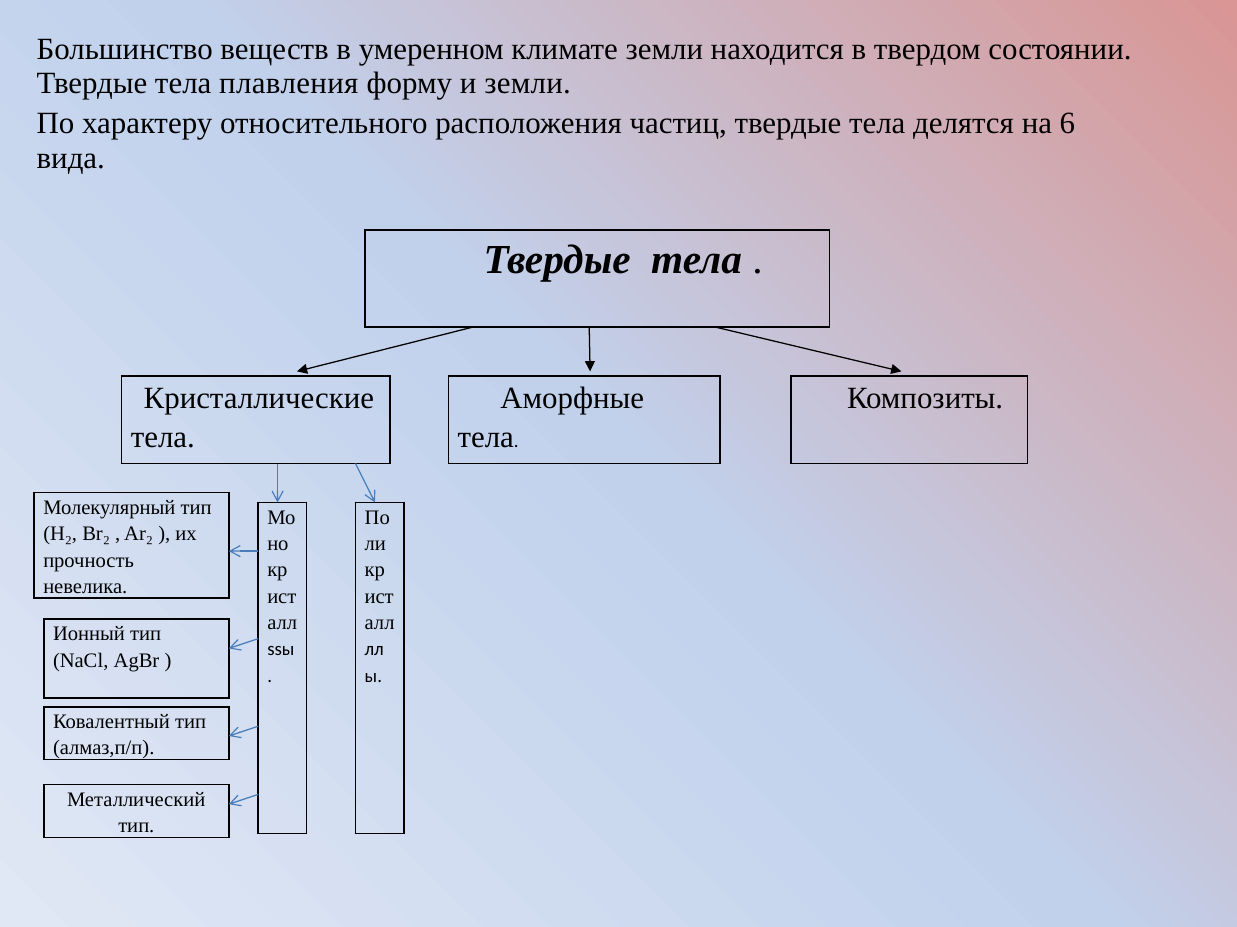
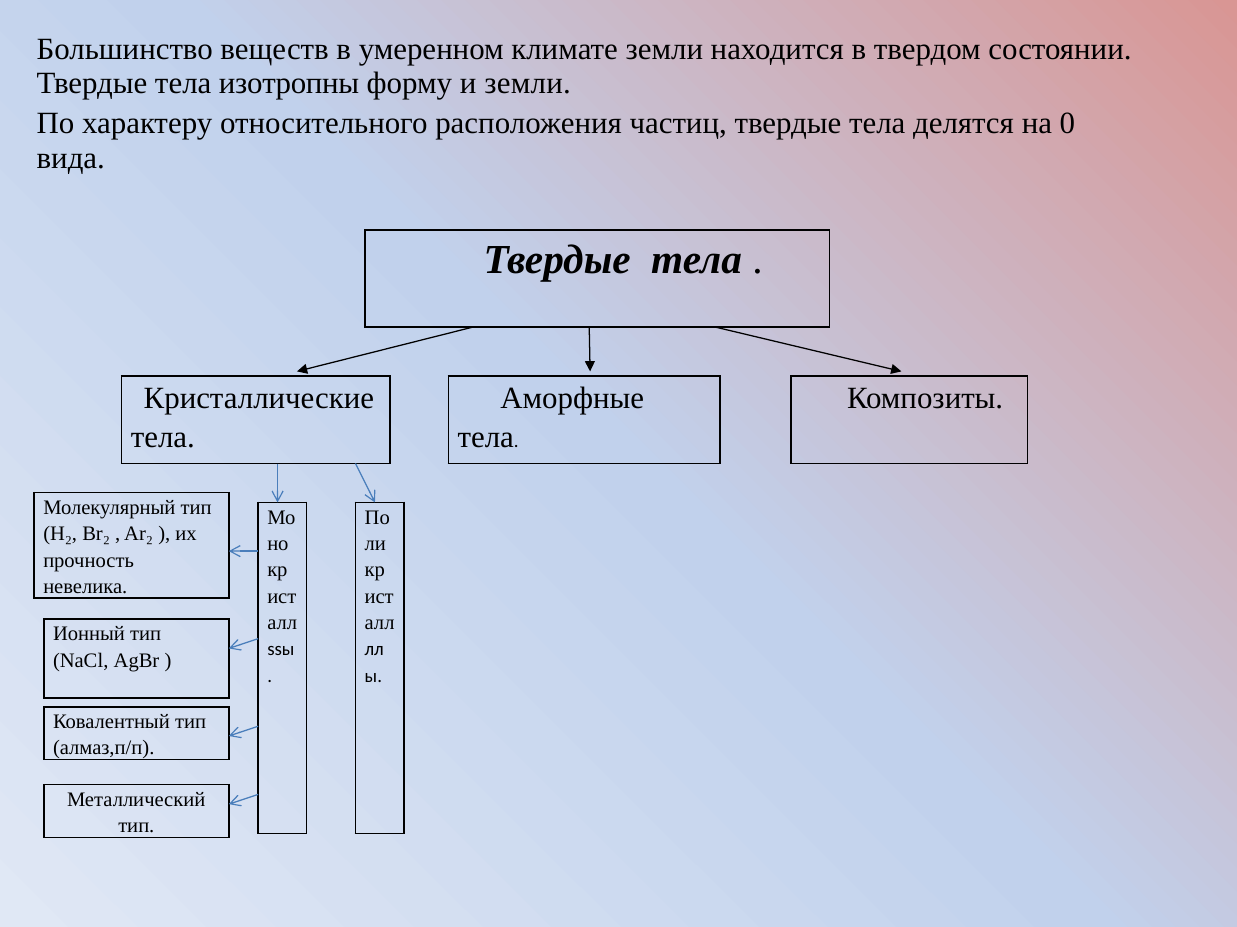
плавления: плавления -> изотропны
6: 6 -> 0
